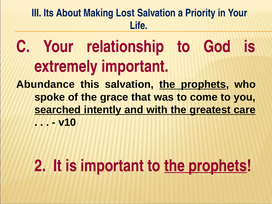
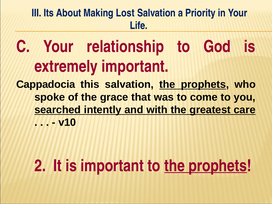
Abundance: Abundance -> Cappadocia
